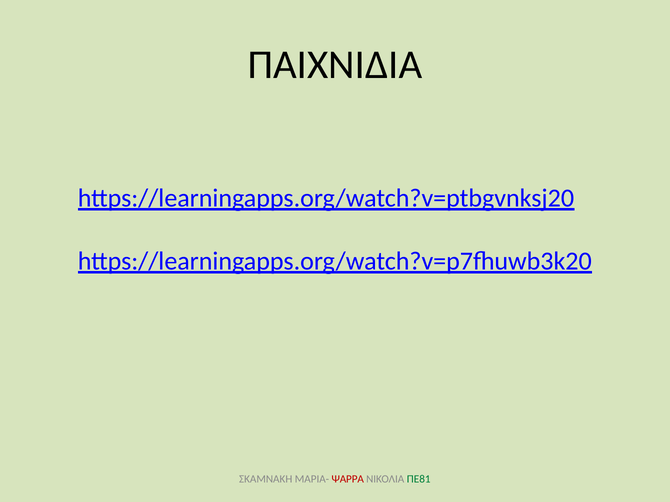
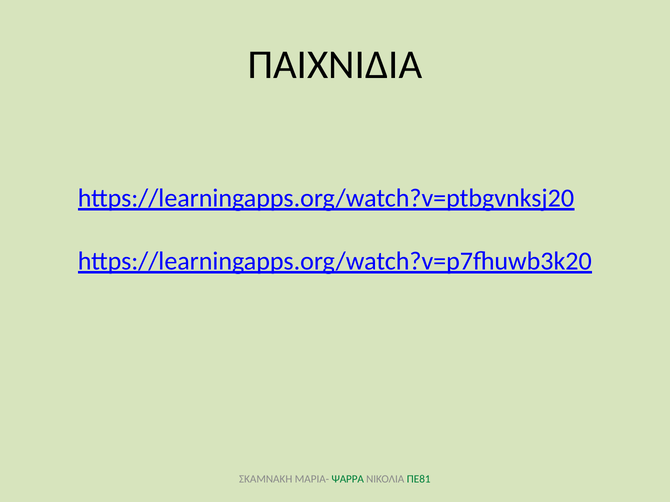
ΨΑΡΡΑ colour: red -> green
